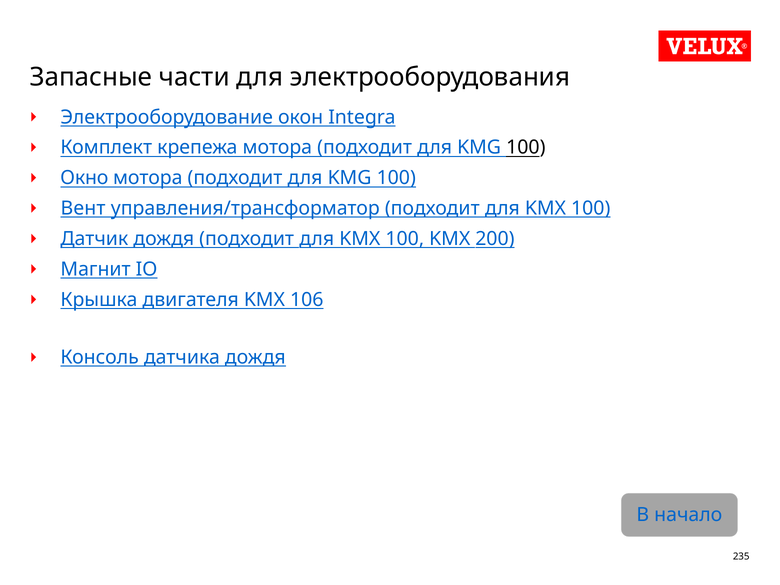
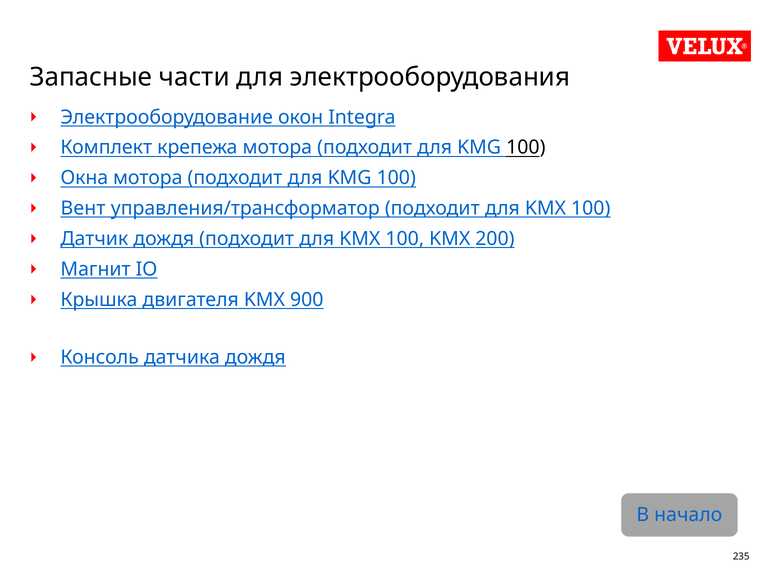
Окно: Окно -> Окна
106: 106 -> 900
